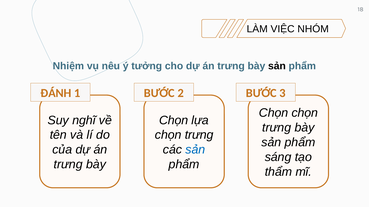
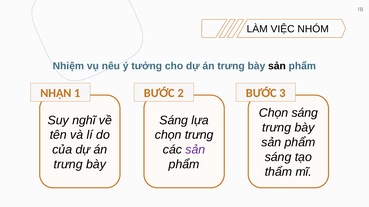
ĐÁNH: ĐÁNH -> NHẬN
Chọn chọn: chọn -> sáng
Chọn at (174, 121): Chọn -> Sáng
sản at (195, 150) colour: blue -> purple
